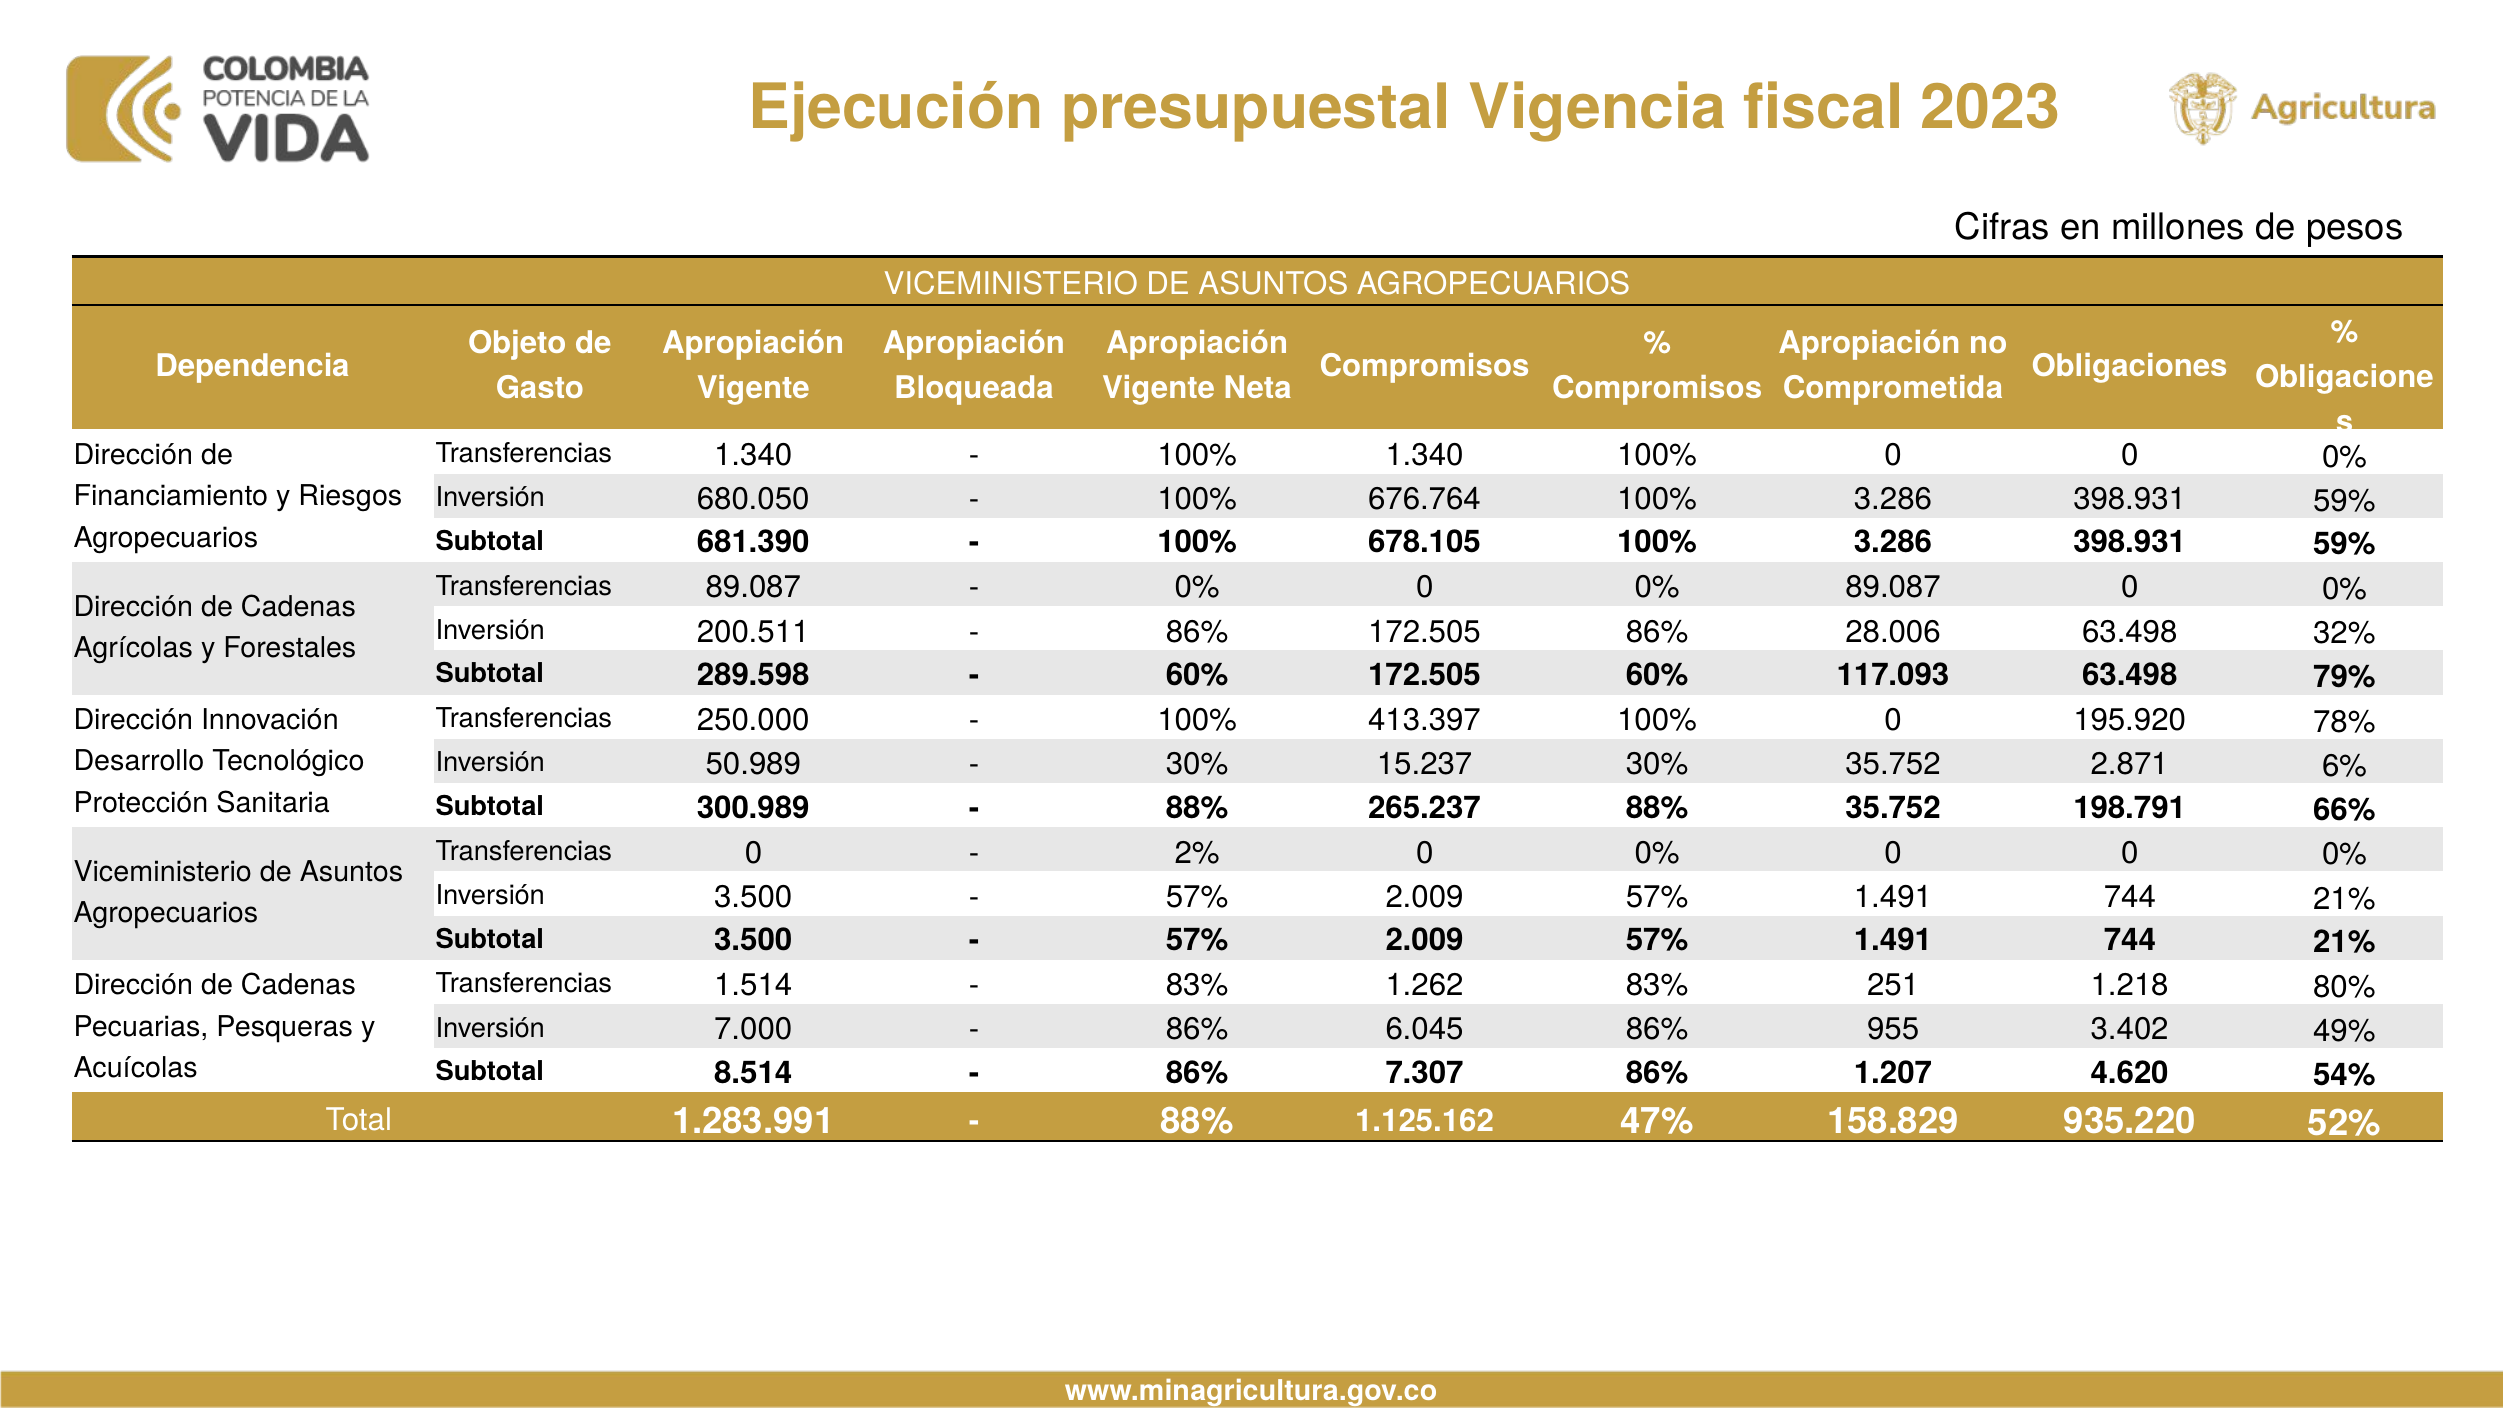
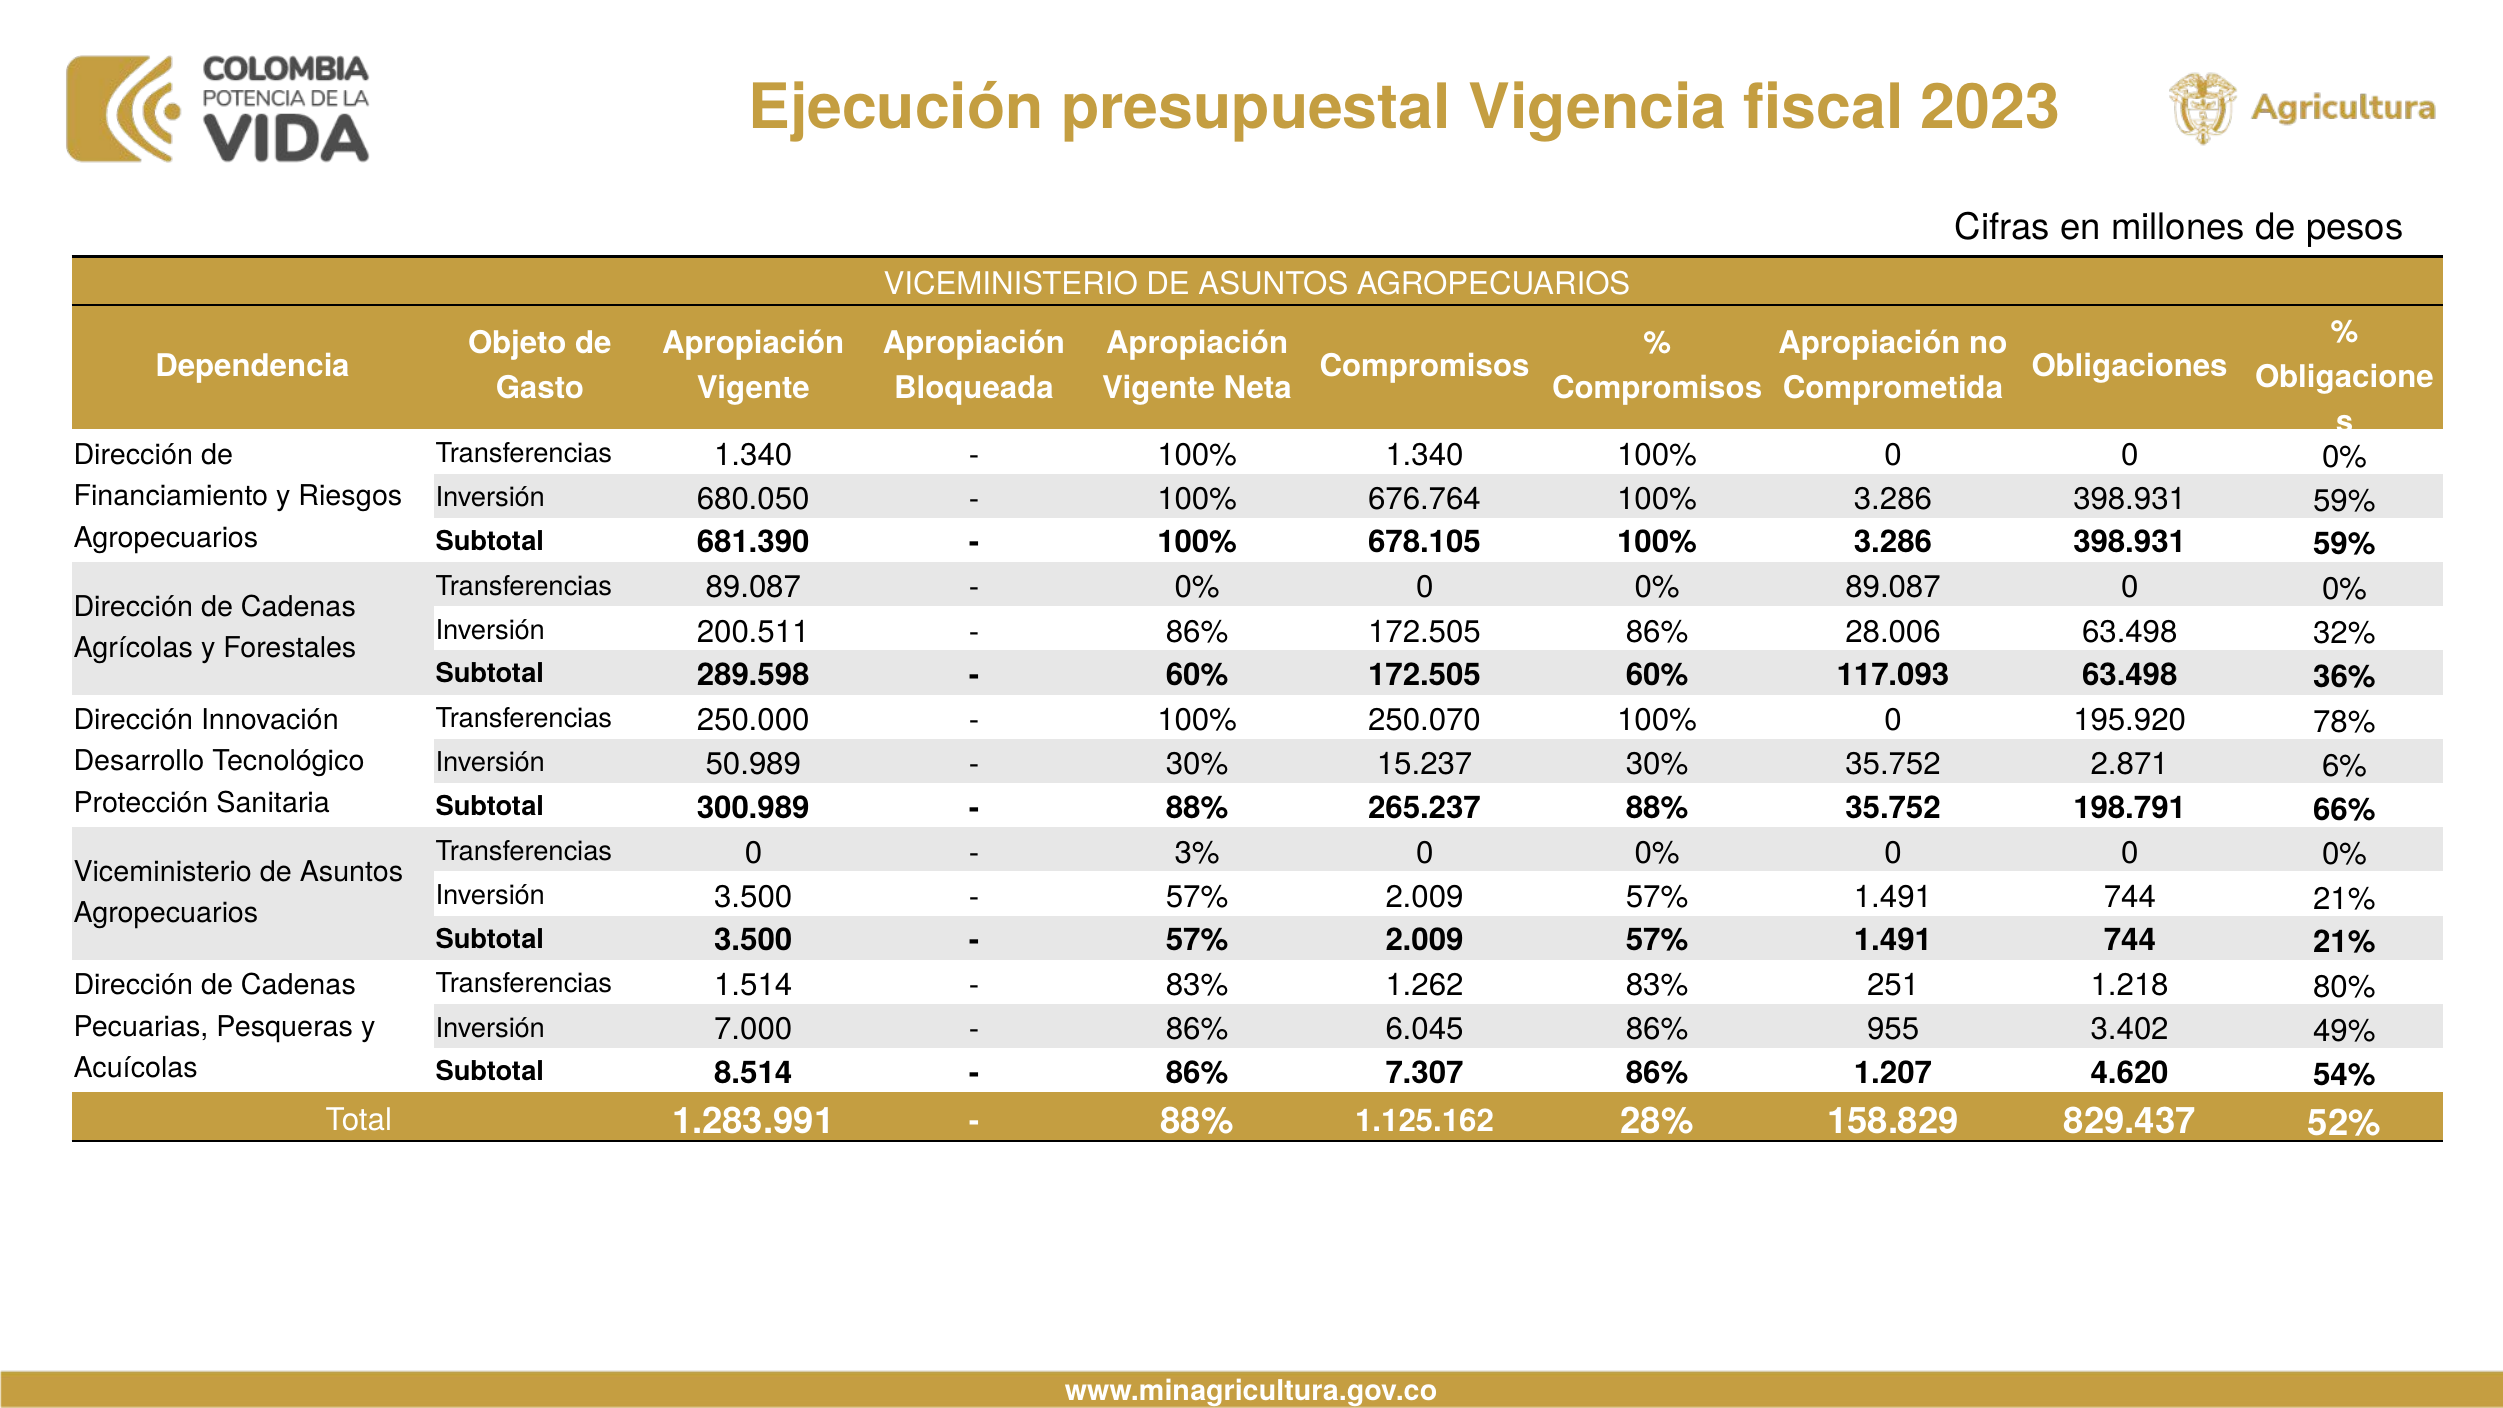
79%: 79% -> 36%
413.397: 413.397 -> 250.070
2%: 2% -> 3%
47%: 47% -> 28%
935.220: 935.220 -> 829.437
